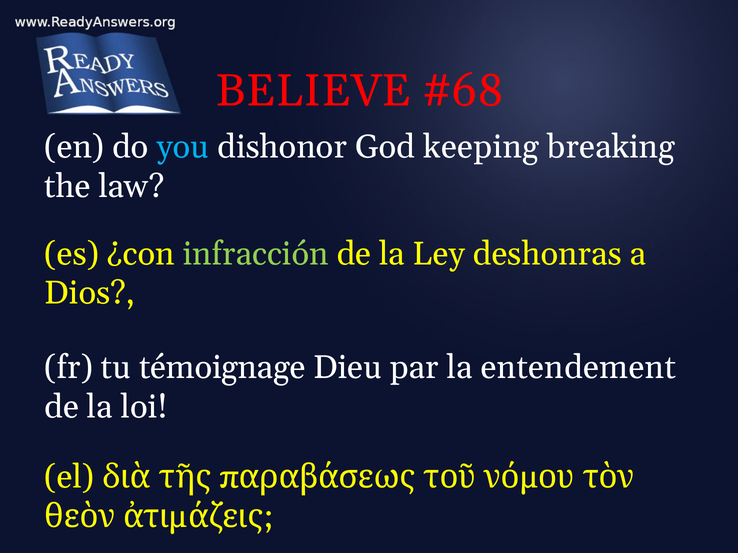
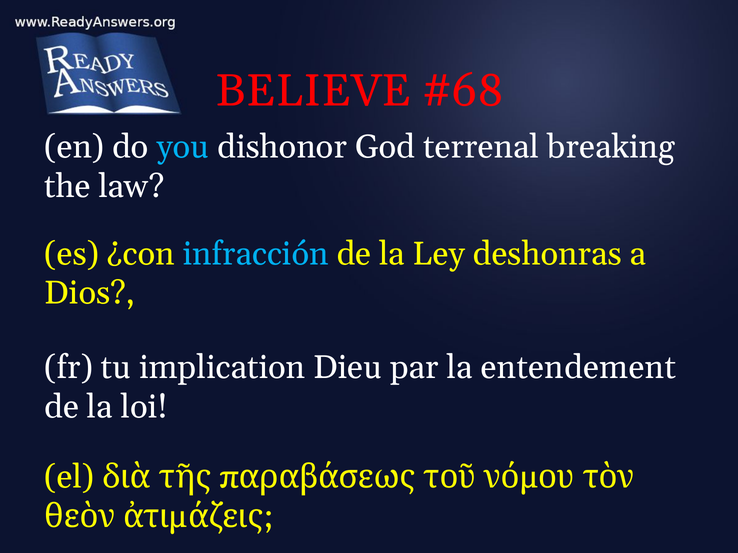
keeping: keeping -> terrenal
infracción colour: light green -> light blue
témoignage: témoignage -> implication
